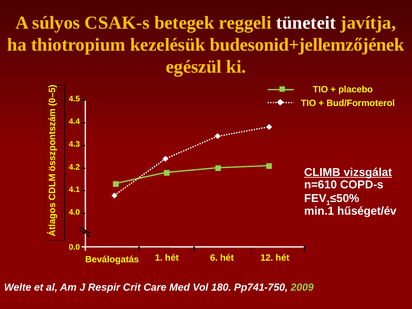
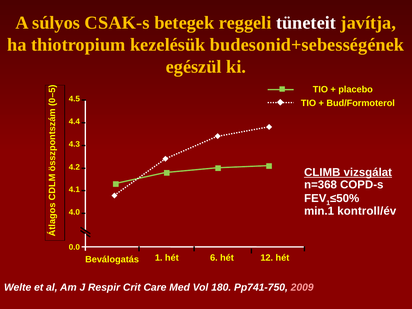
budesonid+jellemzőjének: budesonid+jellemzőjének -> budesonid+sebességének
n=610: n=610 -> n=368
hűséget/év: hűséget/év -> kontroll/év
2009 colour: light green -> pink
